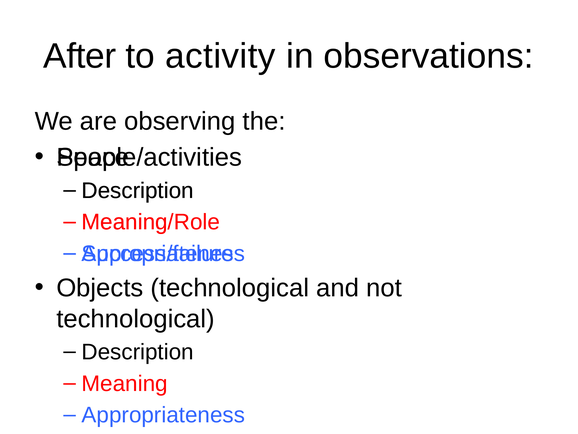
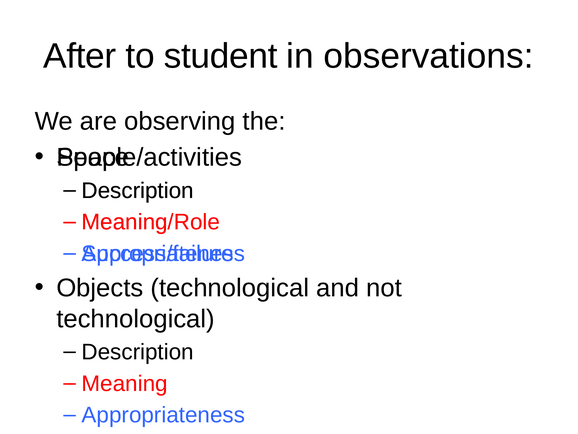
activity: activity -> student
